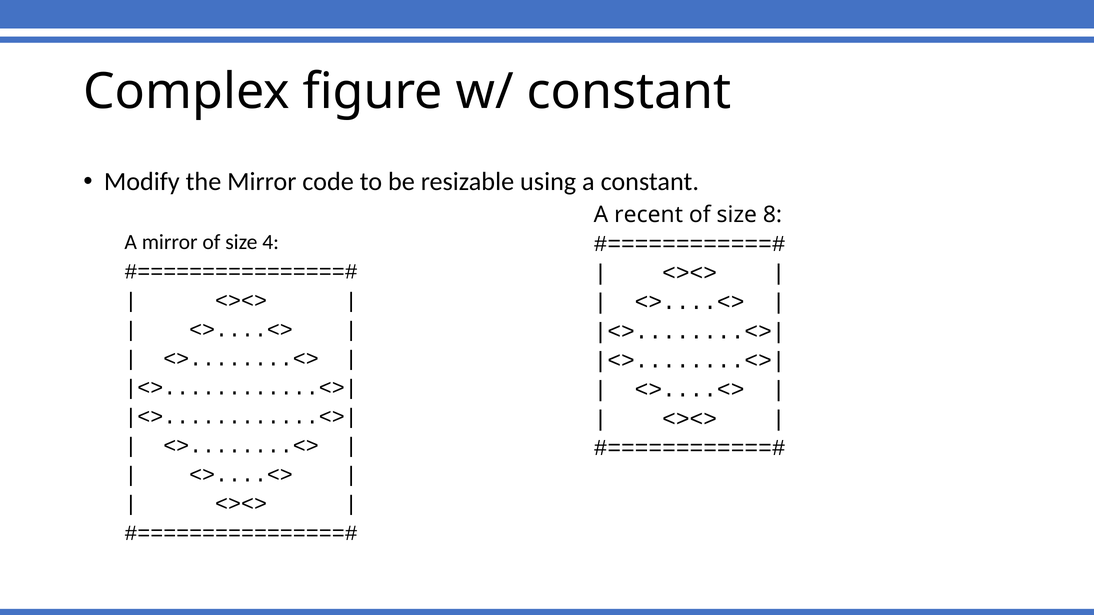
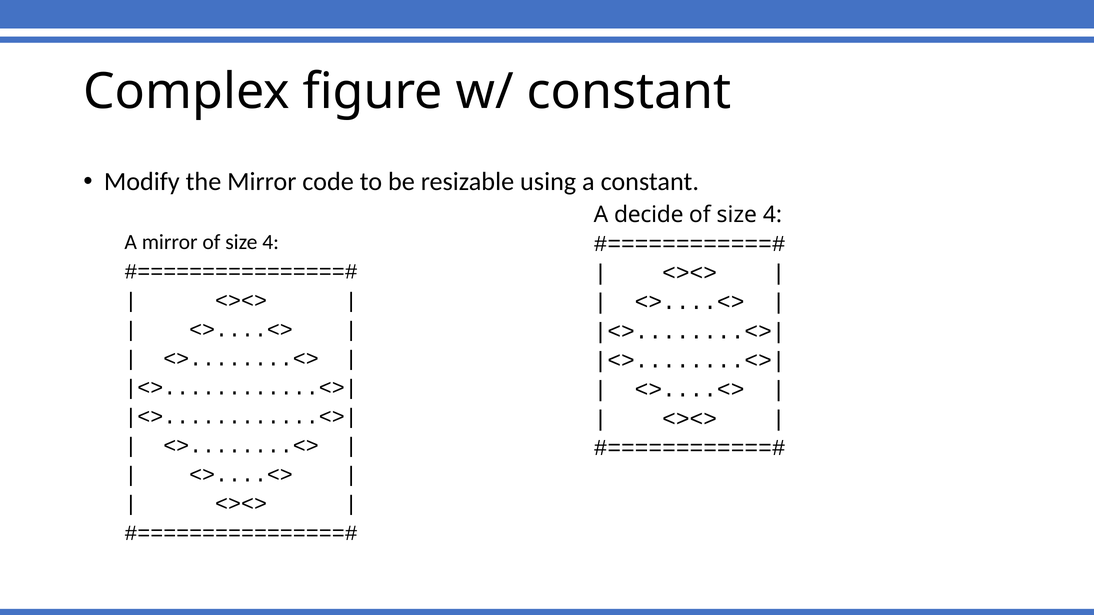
recent: recent -> decide
8 at (773, 215): 8 -> 4
